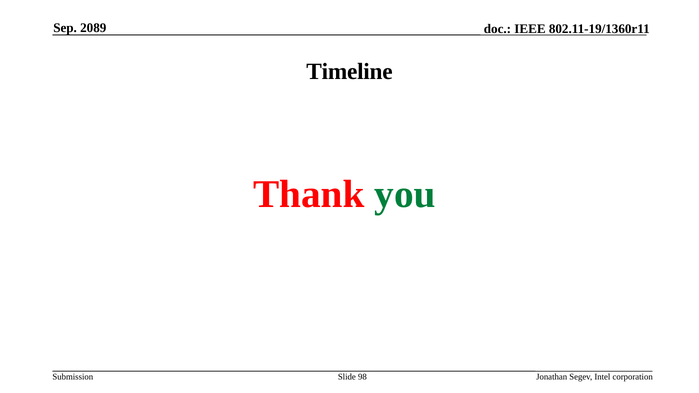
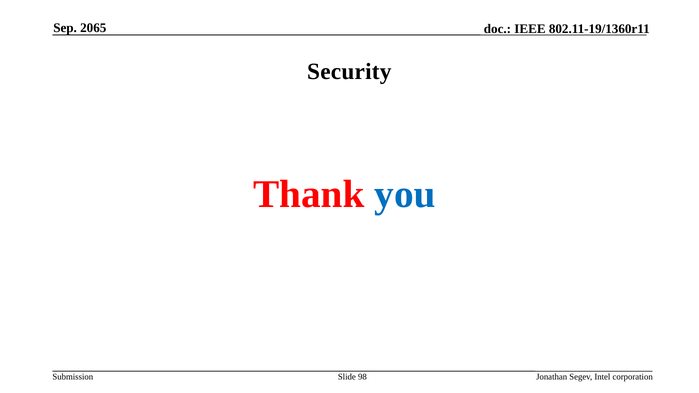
2089: 2089 -> 2065
Timeline: Timeline -> Security
you colour: green -> blue
